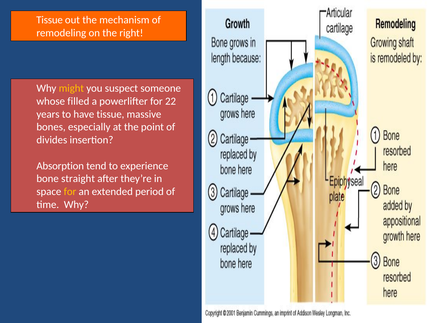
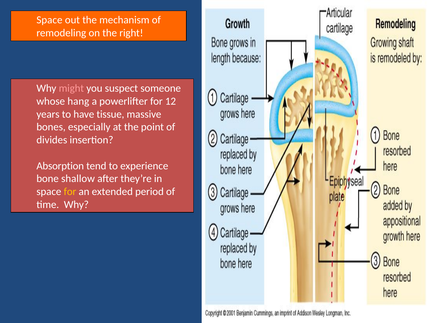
Tissue at (50, 20): Tissue -> Space
might colour: yellow -> pink
filled: filled -> hang
22: 22 -> 12
straight: straight -> shallow
